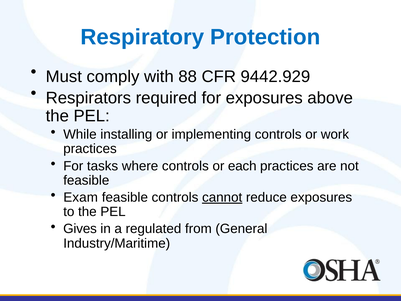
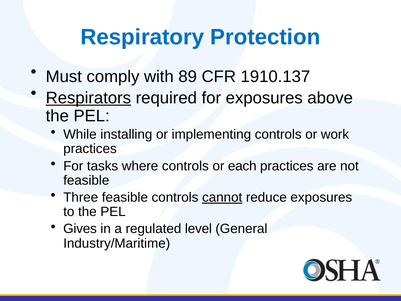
88: 88 -> 89
9442.929: 9442.929 -> 1910.137
Respirators underline: none -> present
Exam: Exam -> Three
from: from -> level
